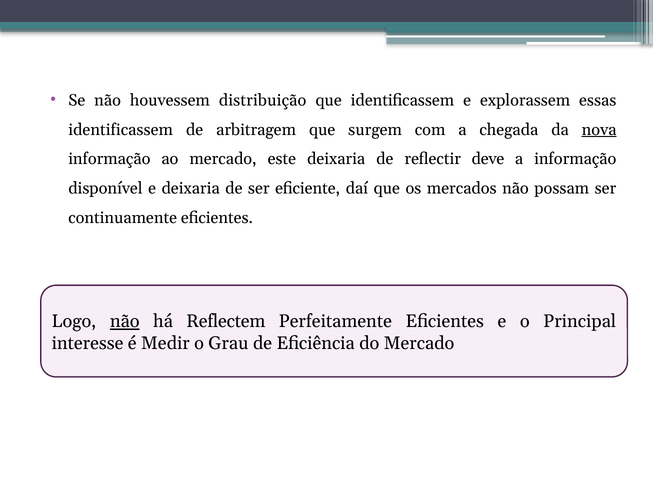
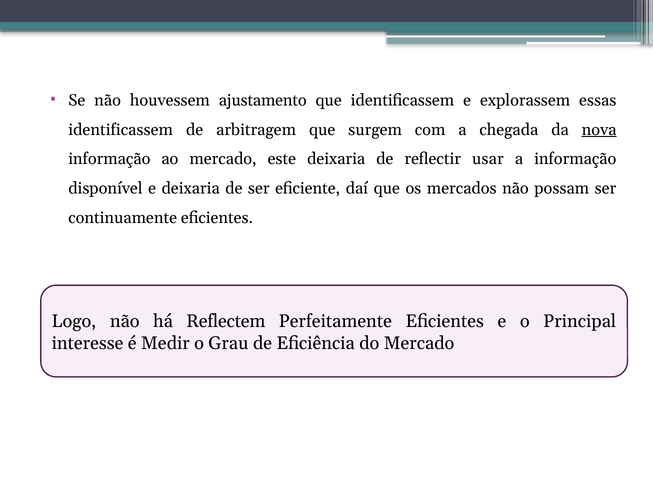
distribuição: distribuição -> ajustamento
deve: deve -> usar
não at (125, 322) underline: present -> none
